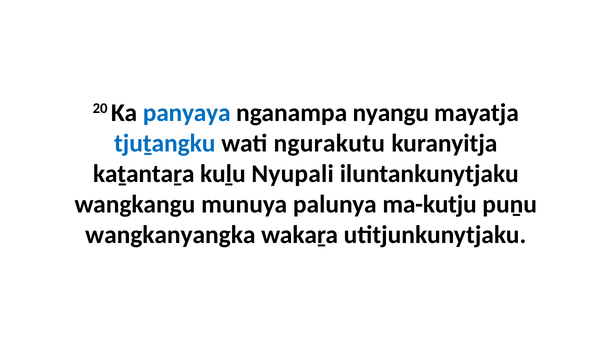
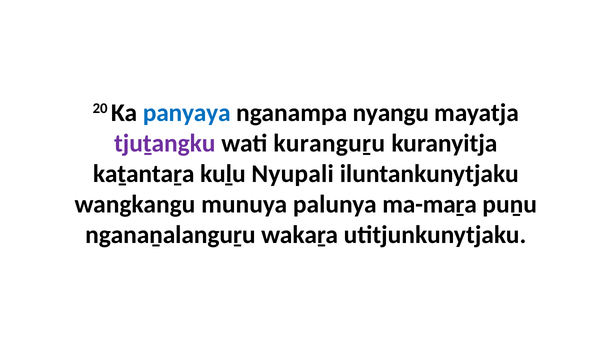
tjuṯangku colour: blue -> purple
ngurakutu: ngurakutu -> kuranguṟu
ma-kutju: ma-kutju -> ma-maṟa
wangkanyangka: wangkanyangka -> nganaṉalanguṟu
